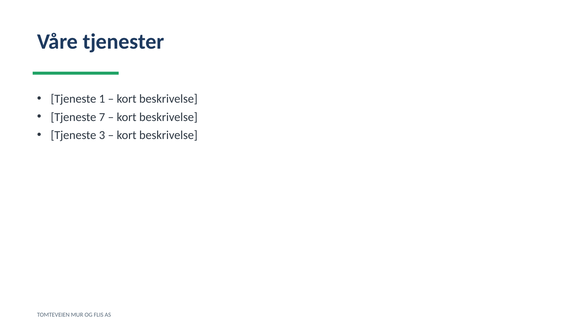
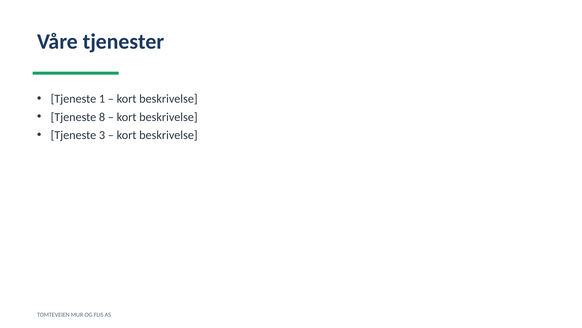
7: 7 -> 8
